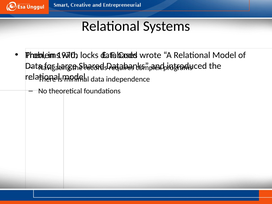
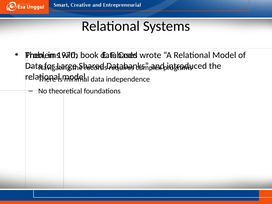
locks: locks -> book
